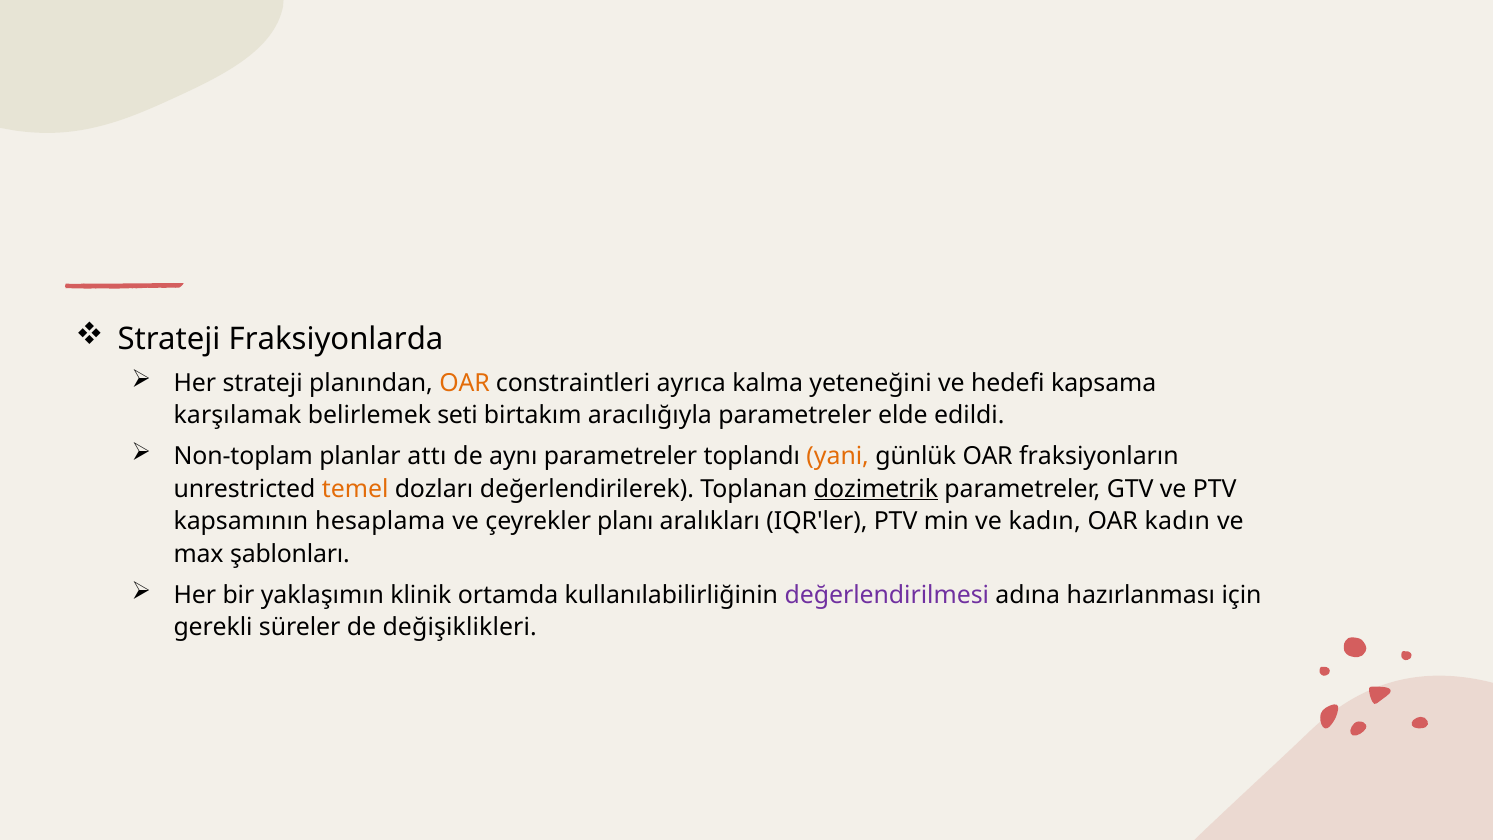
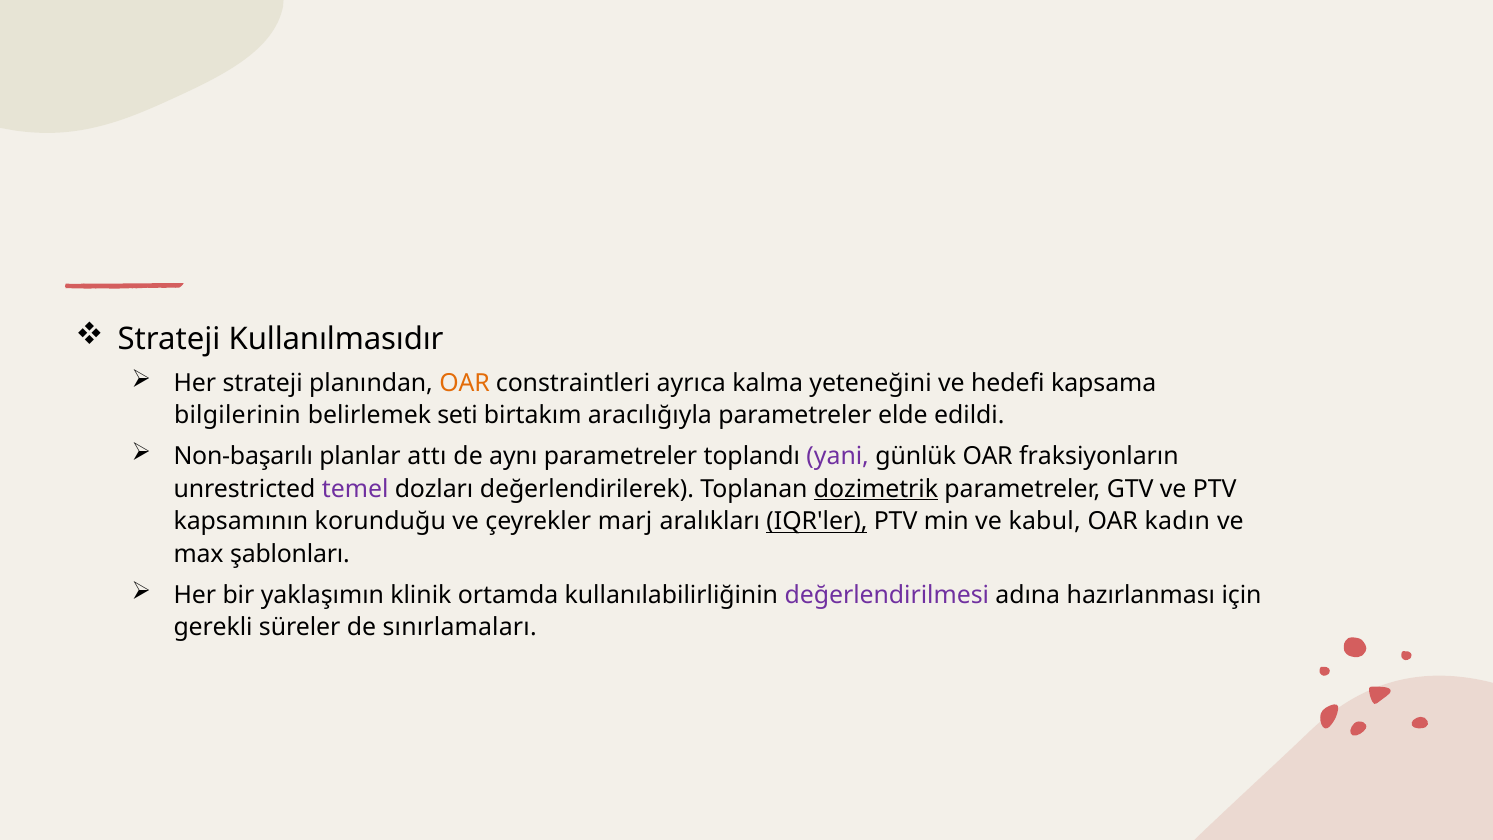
Fraksiyonlarda: Fraksiyonlarda -> Kullanılmasıdır
karşılamak: karşılamak -> bilgilerinin
Non-toplam: Non-toplam -> Non-başarılı
yani colour: orange -> purple
temel colour: orange -> purple
hesaplama: hesaplama -> korunduğu
planı: planı -> marj
IQR'ler underline: none -> present
ve kadın: kadın -> kabul
değişiklikleri: değişiklikleri -> sınırlamaları
